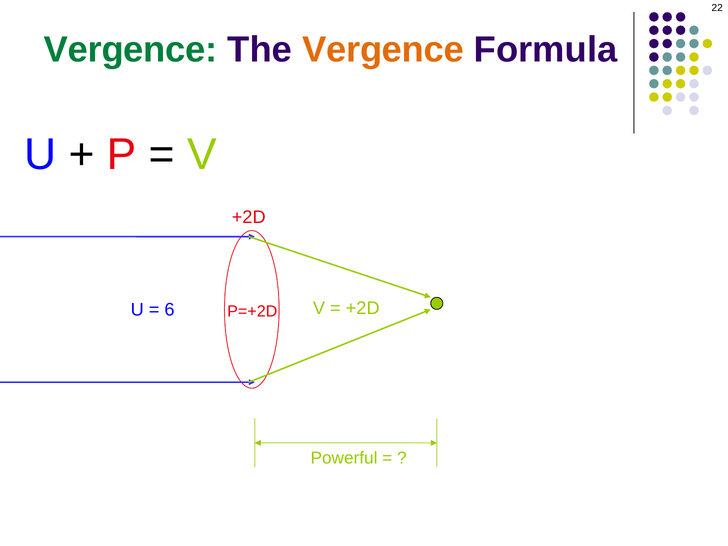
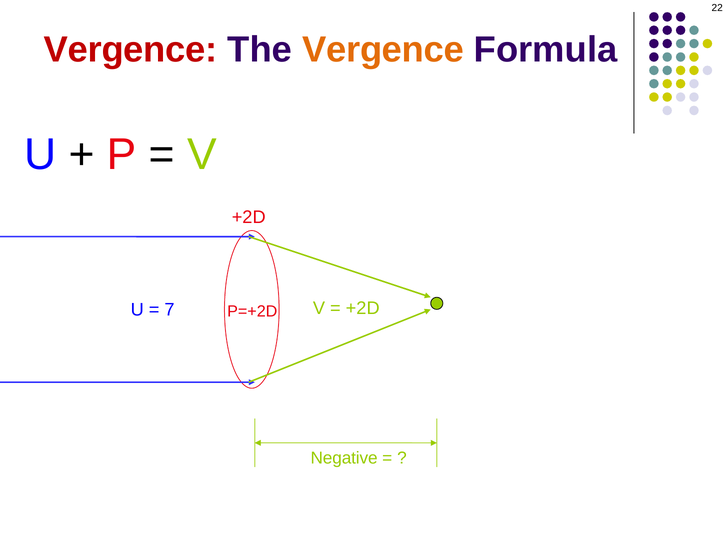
Vergence at (131, 50) colour: green -> red
6: 6 -> 7
Powerful: Powerful -> Negative
